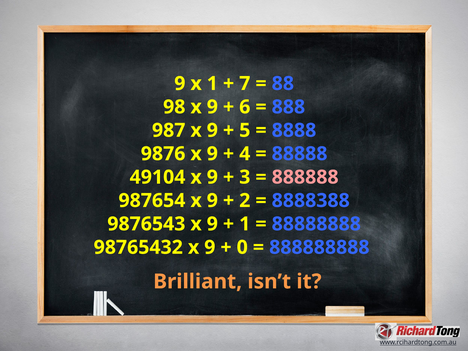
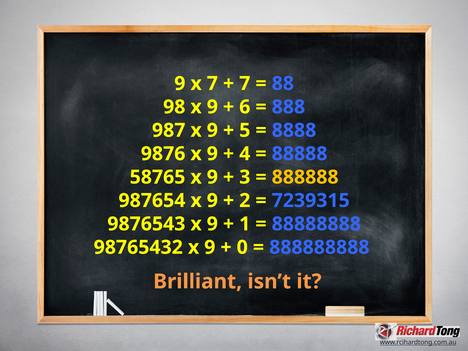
x 1: 1 -> 7
49104: 49104 -> 58765
888888 colour: pink -> yellow
8888388: 8888388 -> 7239315
